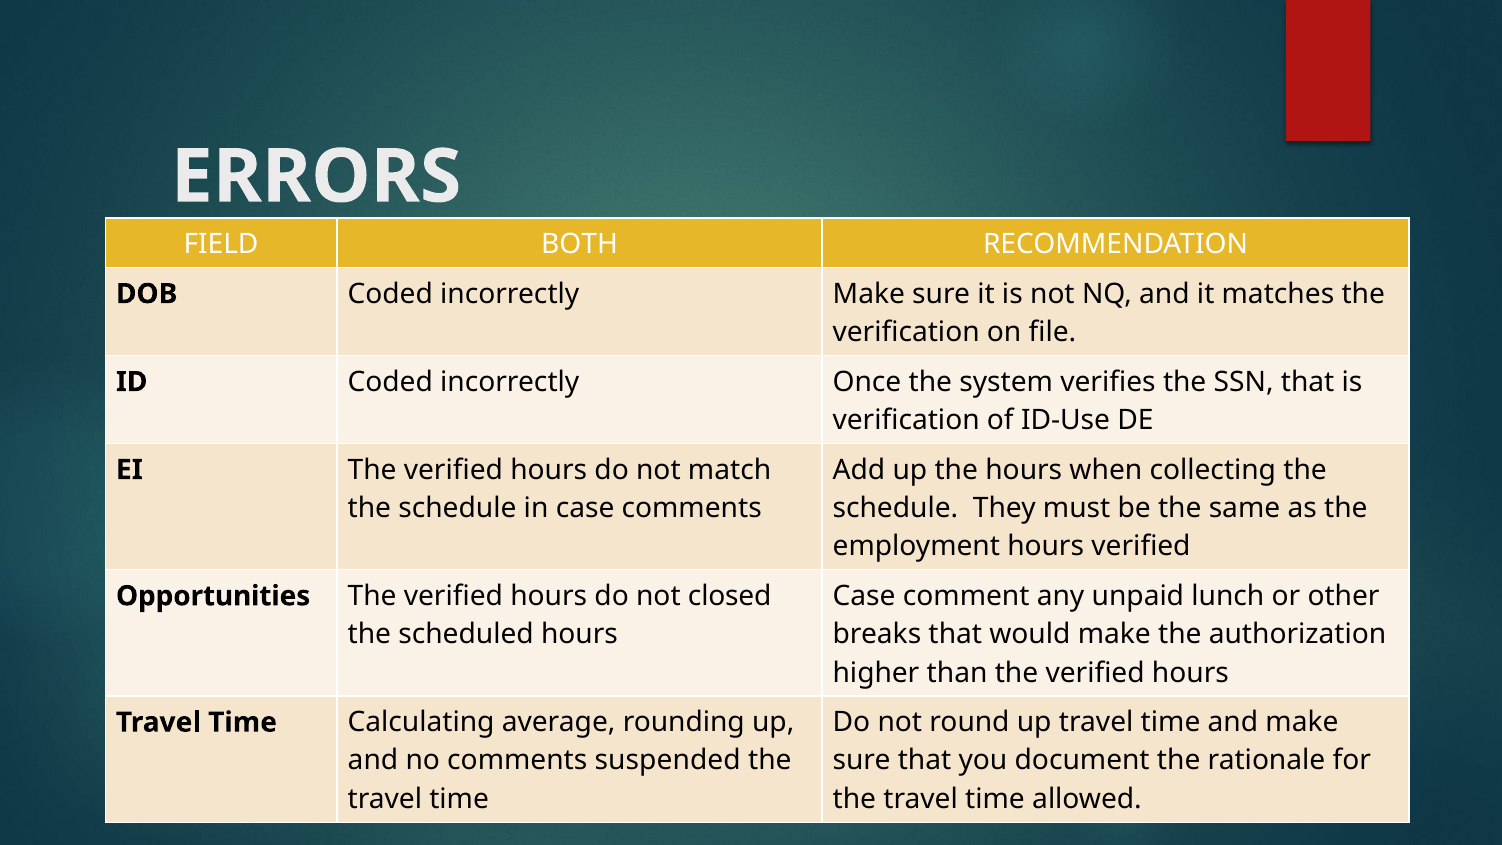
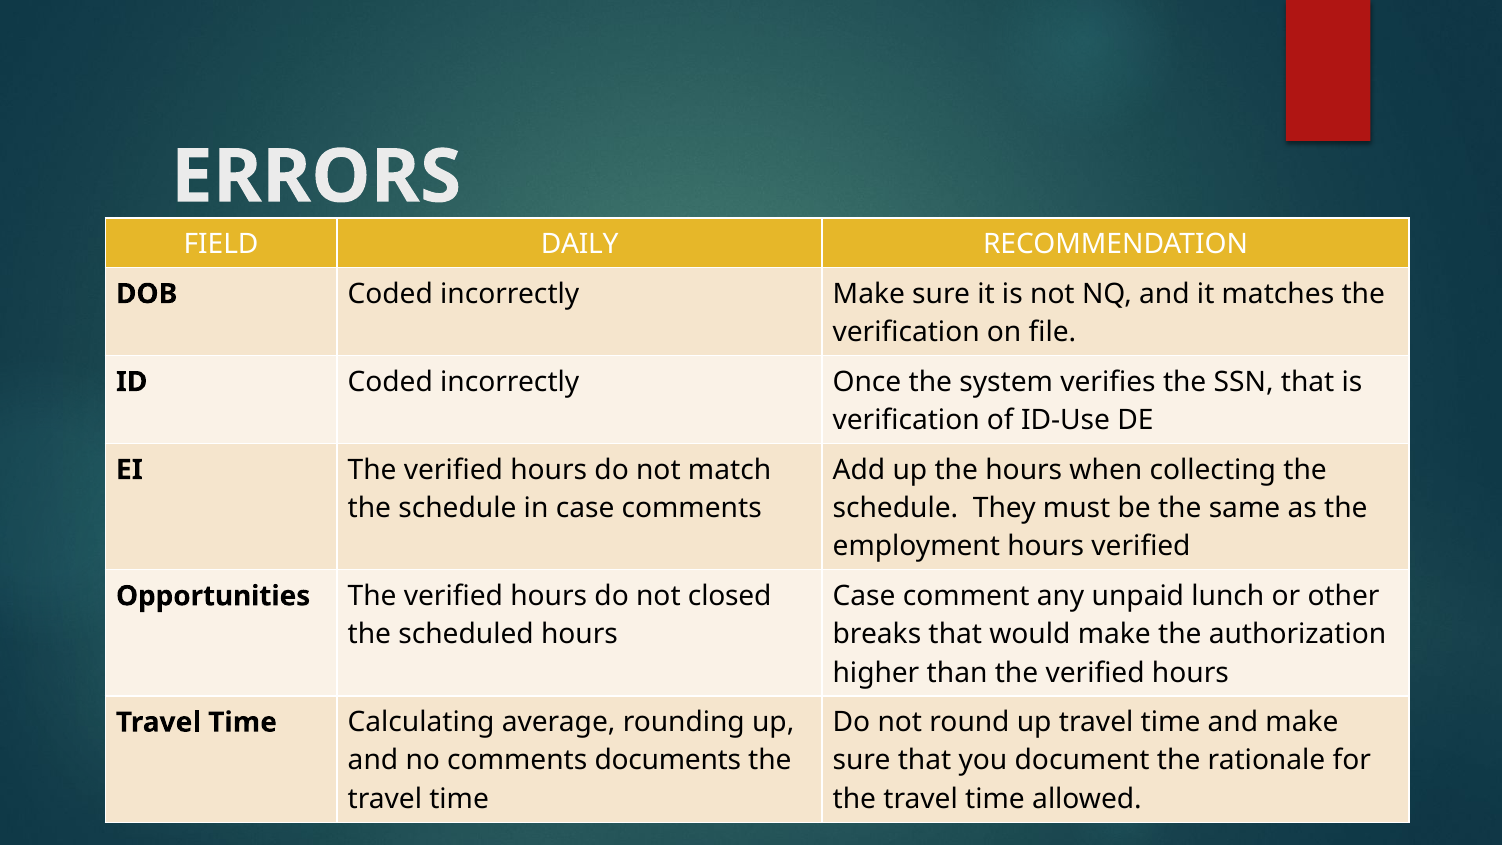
BOTH: BOTH -> DAILY
suspended: suspended -> documents
